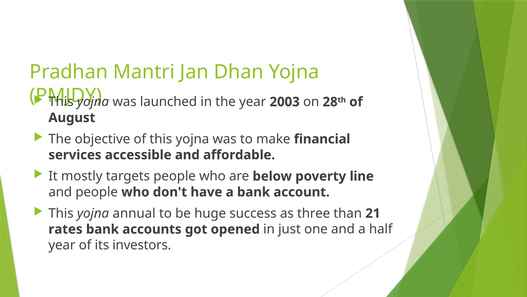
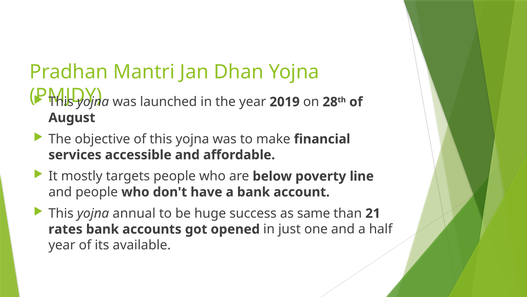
2003: 2003 -> 2019
three: three -> same
investors: investors -> available
